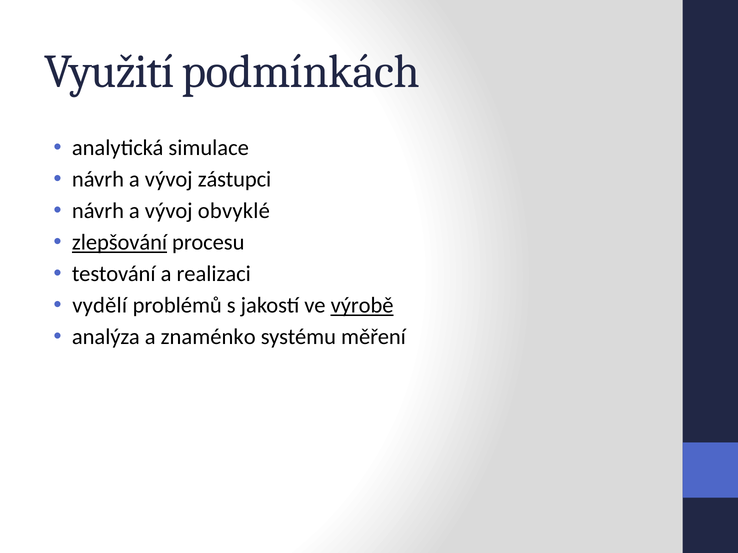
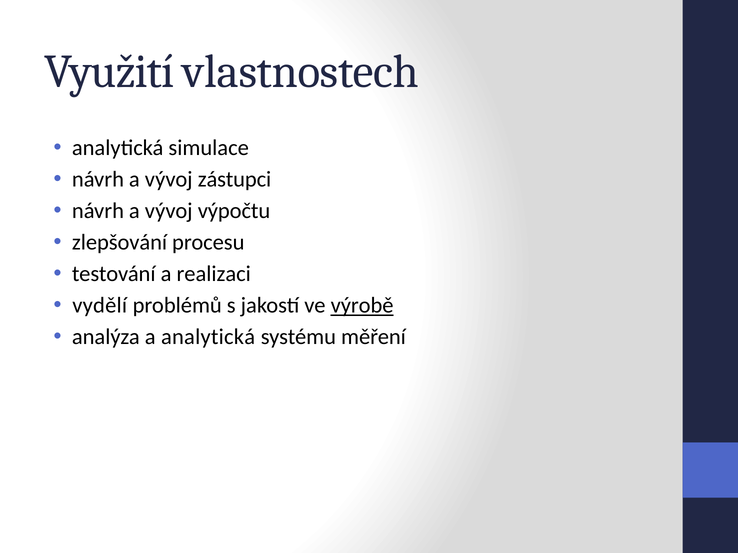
podmínkách: podmínkách -> vlastnostech
obvyklé: obvyklé -> výpočtu
zlepšování underline: present -> none
a znaménko: znaménko -> analytická
